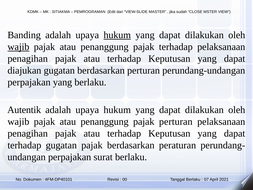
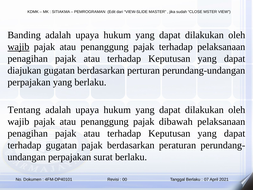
hukum at (117, 35) underline: present -> none
Autentik: Autentik -> Tentang
pajak perturan: perturan -> dibawah
